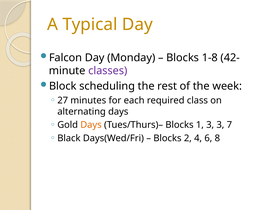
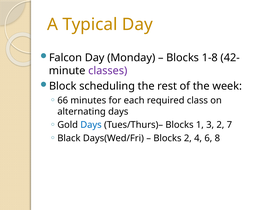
27: 27 -> 66
Days at (91, 125) colour: orange -> blue
3 3: 3 -> 2
